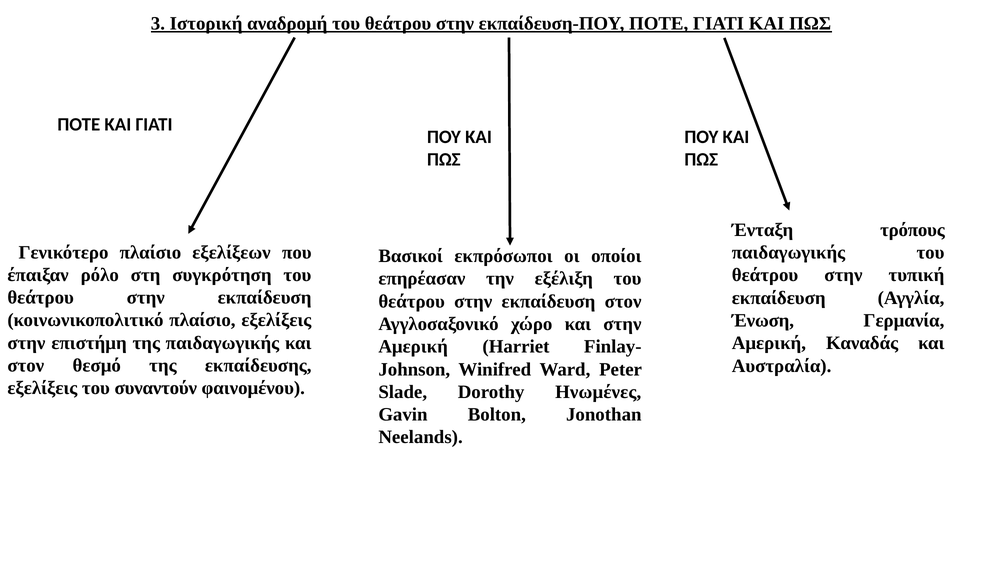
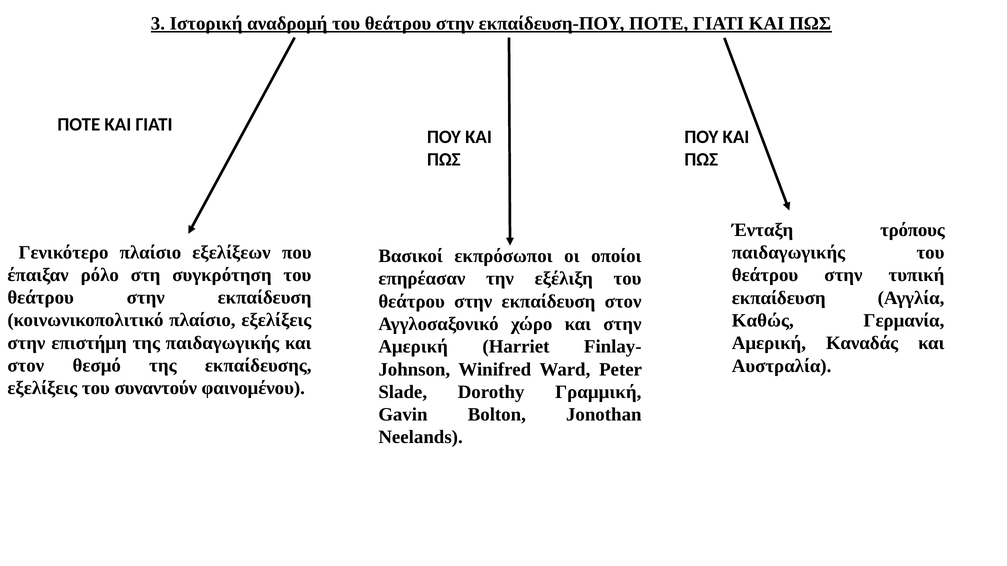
Ένωση: Ένωση -> Καθώς
Ηνωμένες: Ηνωμένες -> Γραμμική
